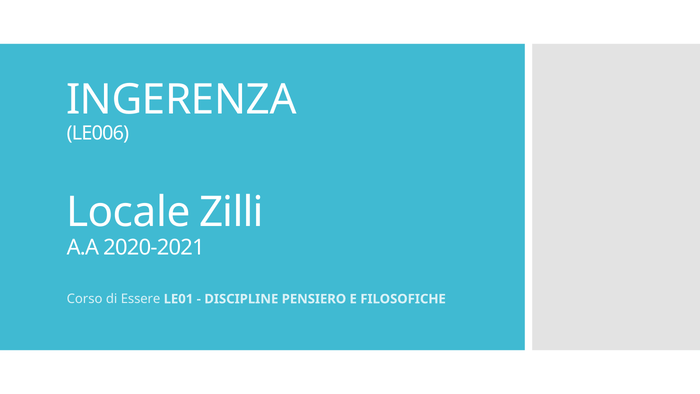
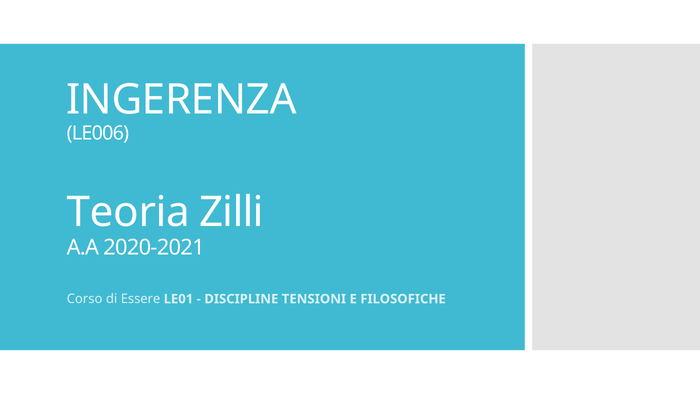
Locale: Locale -> Teoria
PENSIERO: PENSIERO -> TENSIONI
